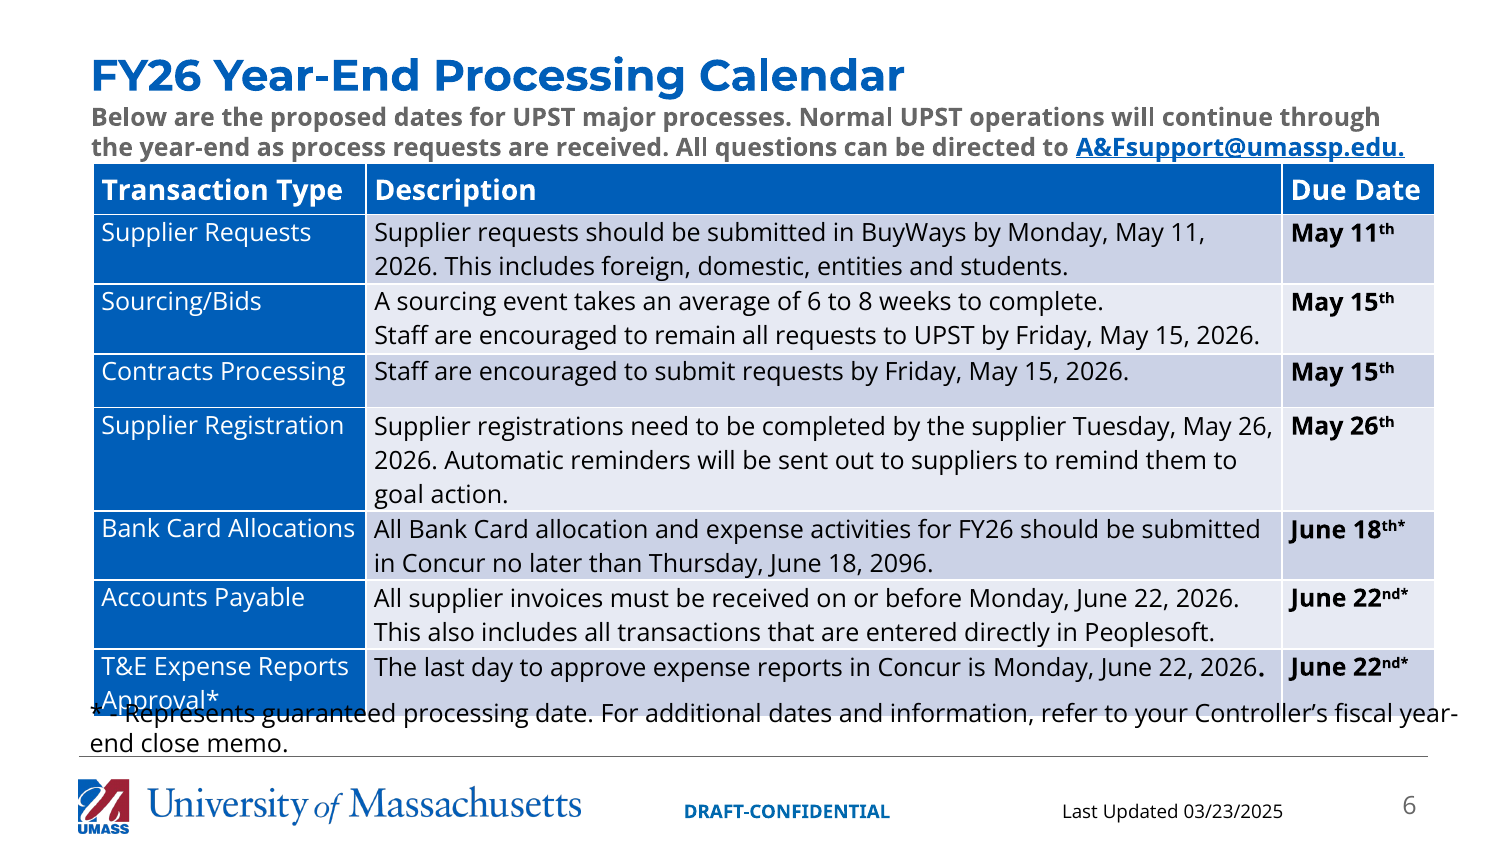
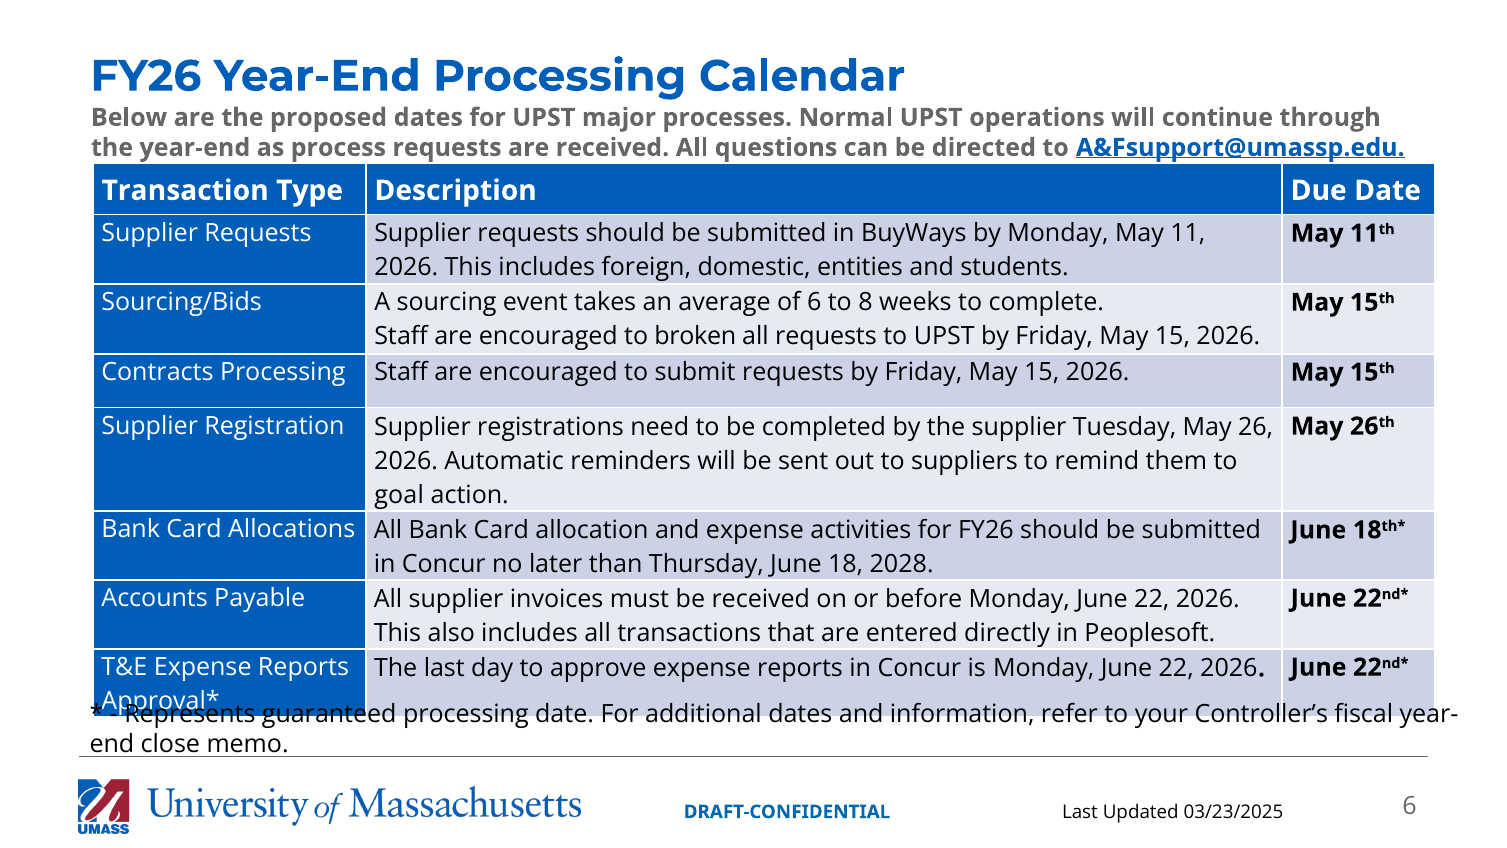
remain: remain -> broken
2096: 2096 -> 2028
